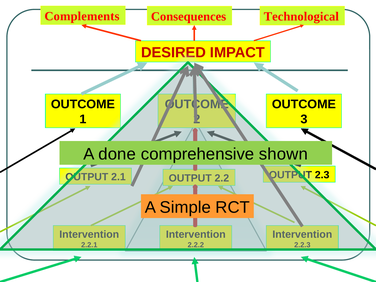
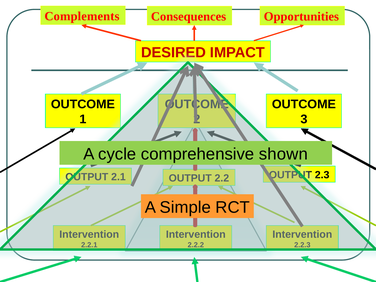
Technological: Technological -> Opportunities
done: done -> cycle
